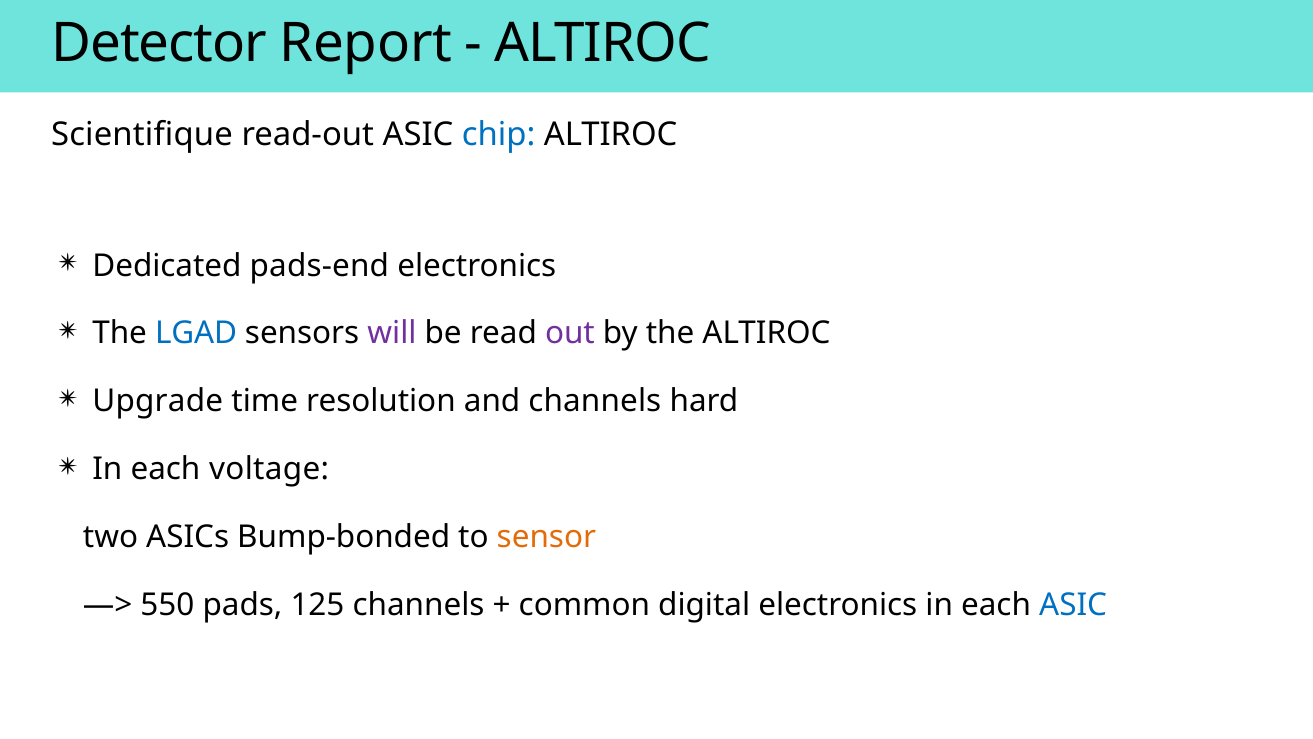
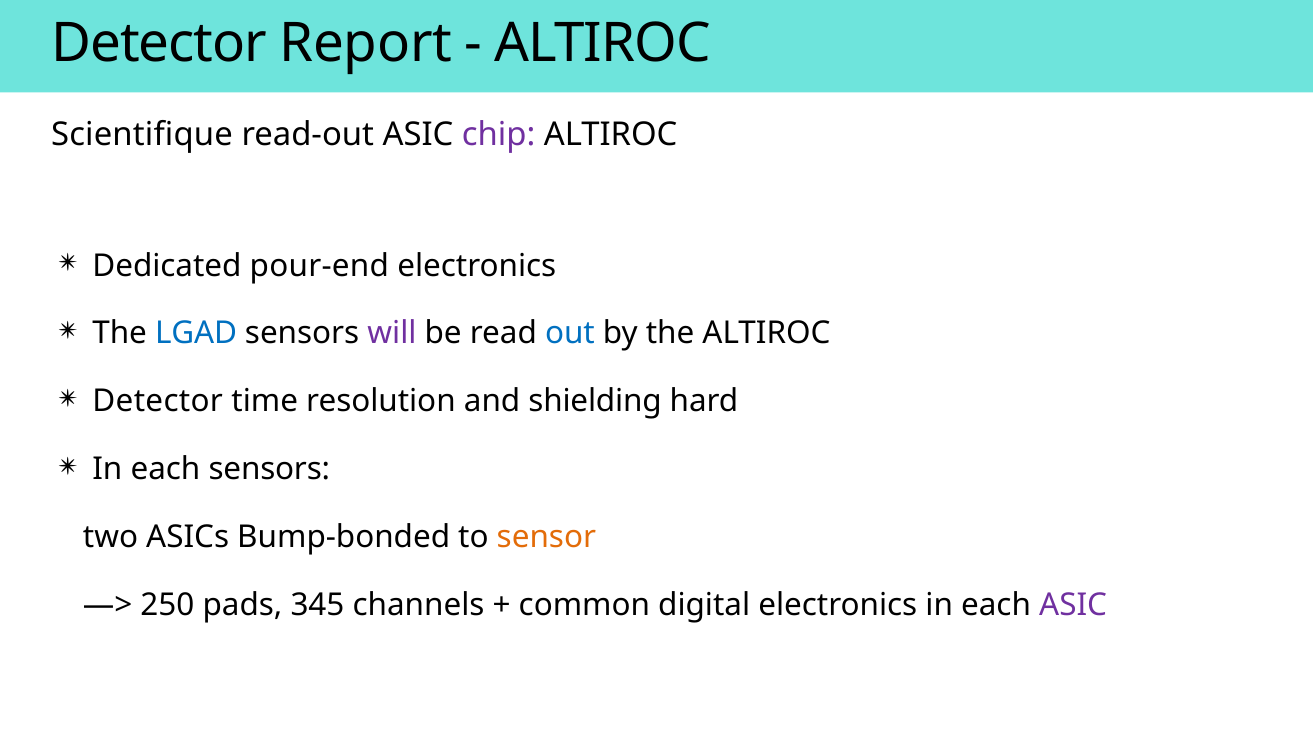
chip colour: blue -> purple
pads-end: pads-end -> pour-end
out colour: purple -> blue
Upgrade at (158, 401): Upgrade -> Detector
and channels: channels -> shielding
each voltage: voltage -> sensors
550: 550 -> 250
125: 125 -> 345
ASIC at (1073, 605) colour: blue -> purple
